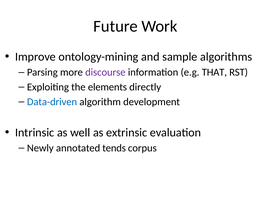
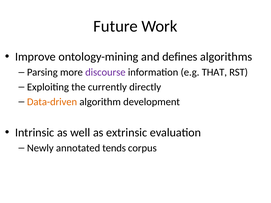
sample: sample -> defines
elements: elements -> currently
Data-driven colour: blue -> orange
